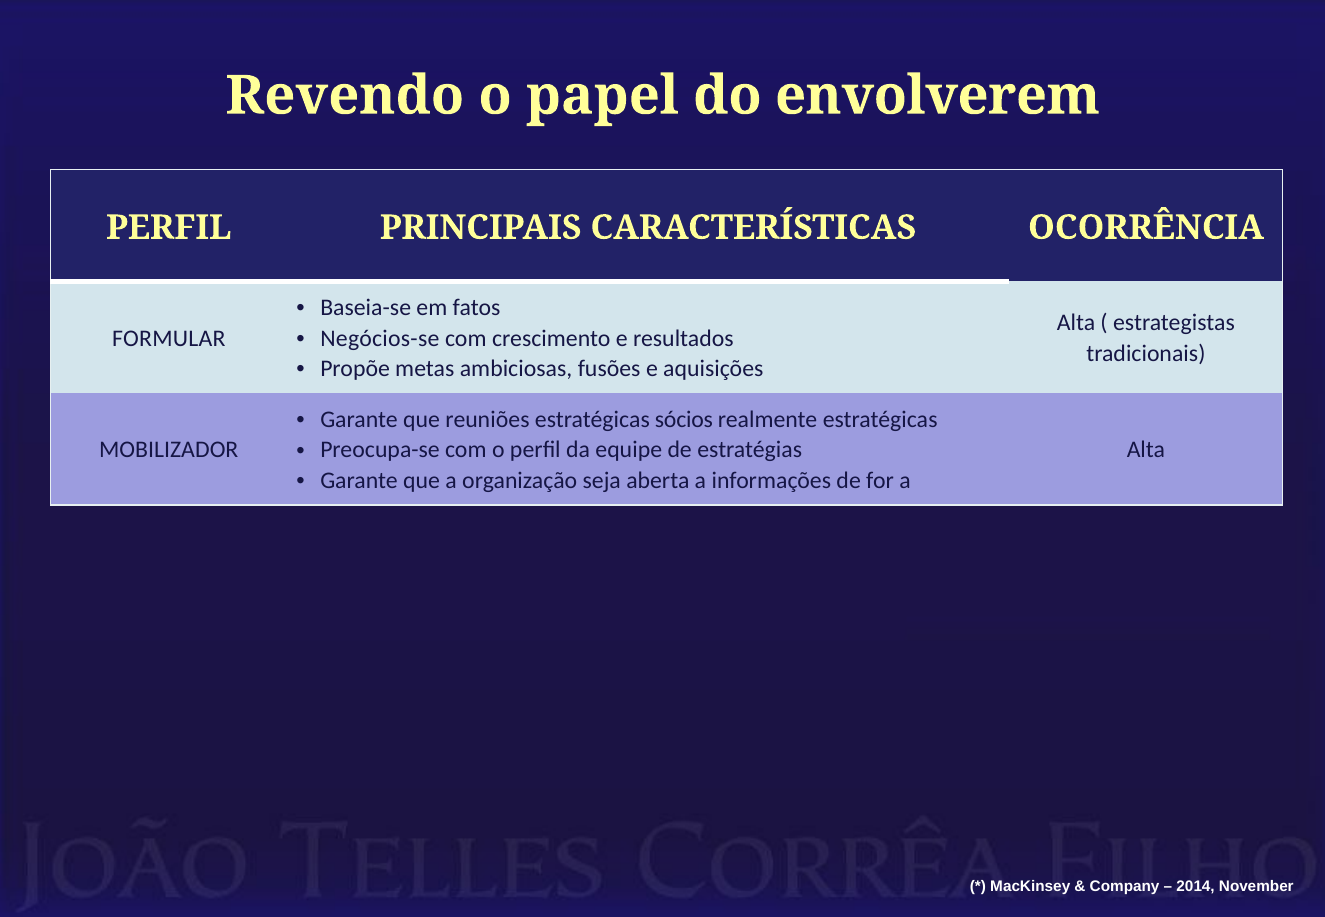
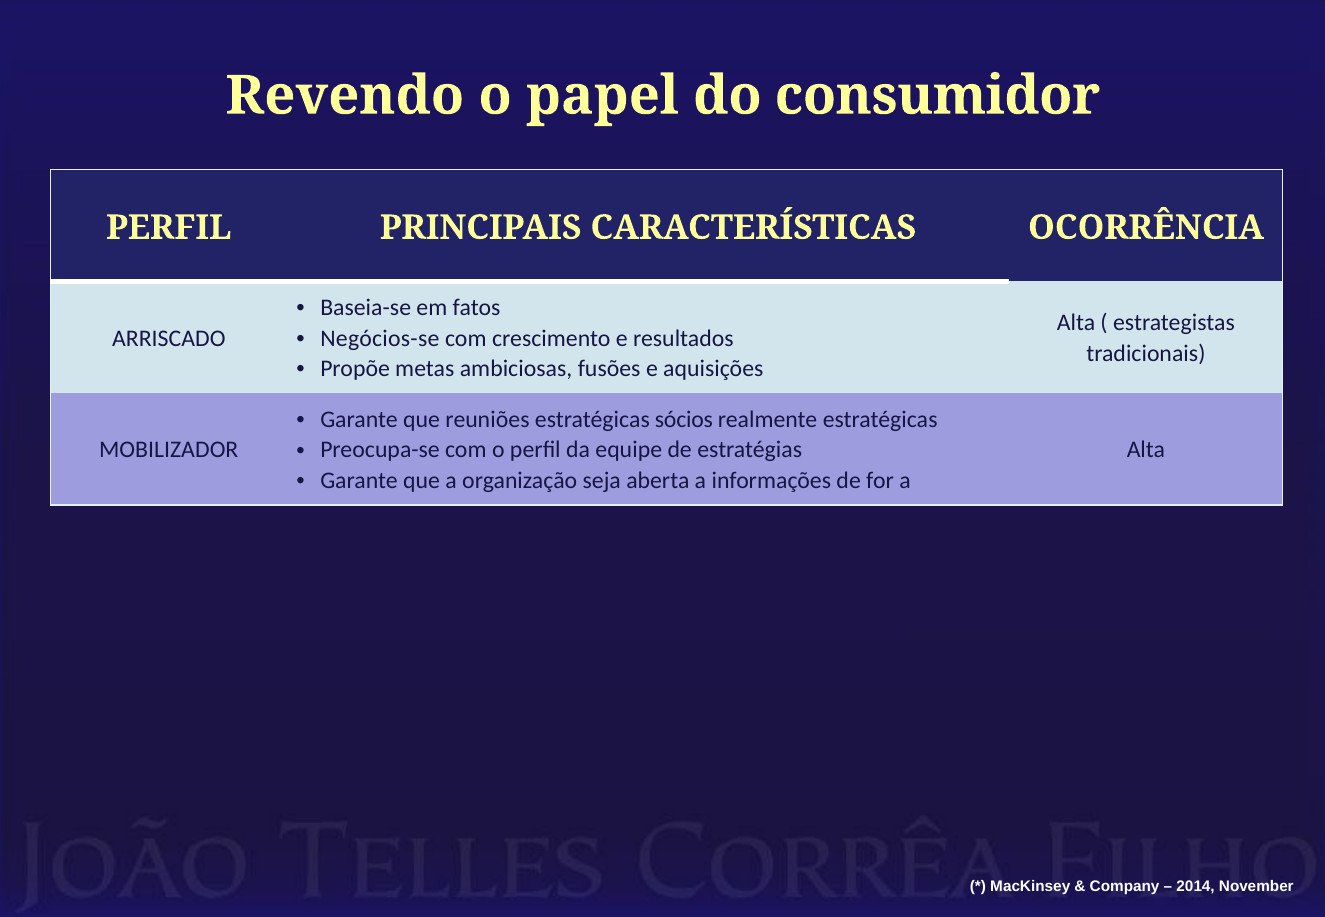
envolverem: envolverem -> consumidor
FORMULAR: FORMULAR -> ARRISCADO
